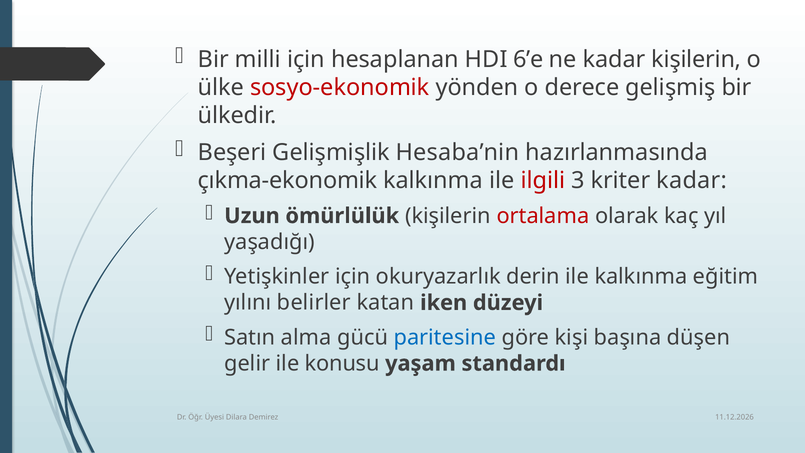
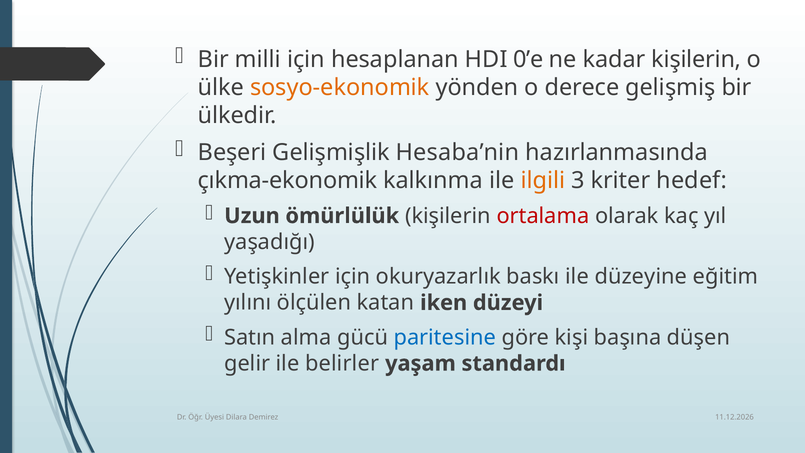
6’e: 6’e -> 0’e
sosyo-ekonomik colour: red -> orange
ilgili colour: red -> orange
kriter kadar: kadar -> hedef
derin: derin -> baskı
ile kalkınma: kalkınma -> düzeyine
belirler: belirler -> ölçülen
konusu: konusu -> belirler
